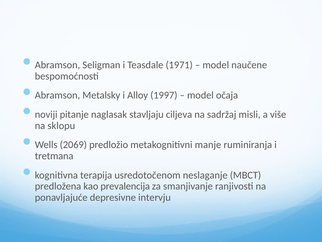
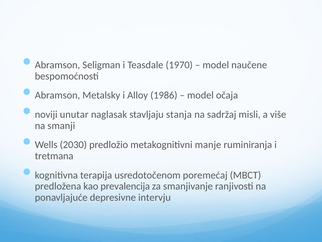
1971: 1971 -> 1970
1997: 1997 -> 1986
pitanje: pitanje -> unutar
ciljeva: ciljeva -> stanja
sklopu: sklopu -> smanji
2069: 2069 -> 2030
neslaganje: neslaganje -> poremećaj
